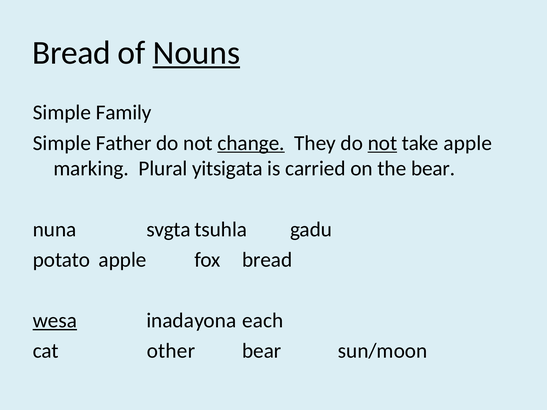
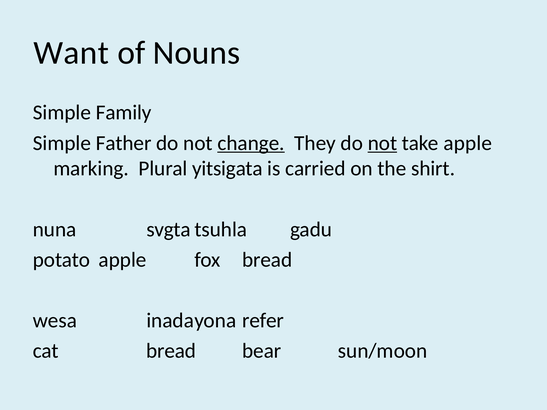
Bread at (72, 53): Bread -> Want
Nouns underline: present -> none
the bear: bear -> shirt
wesa underline: present -> none
each: each -> refer
cat other: other -> bread
